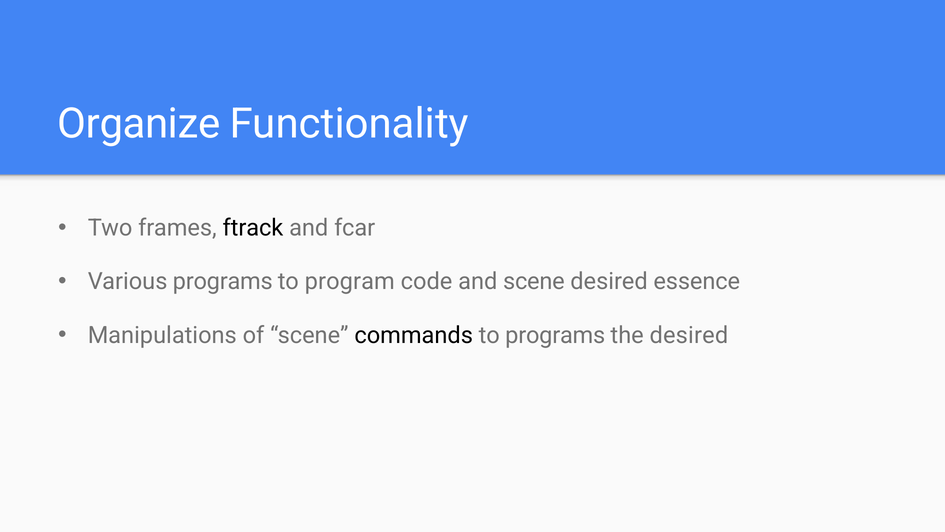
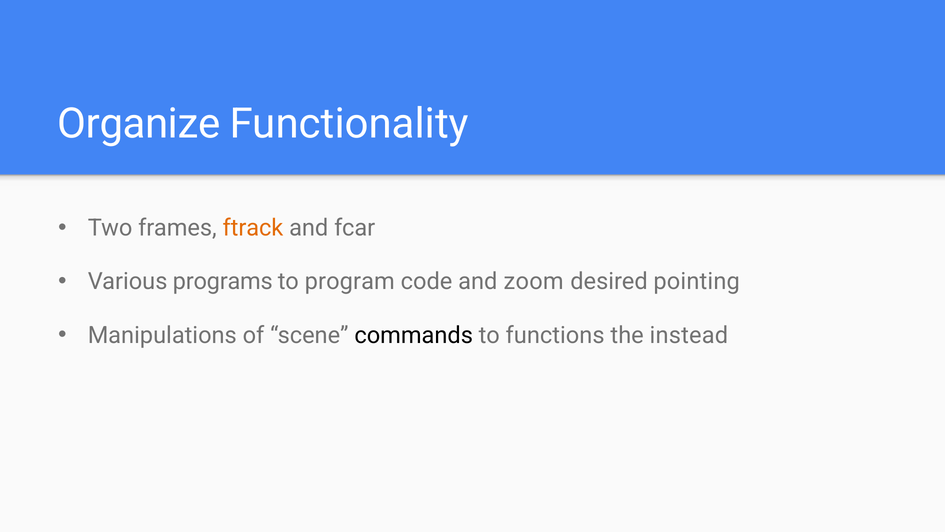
ftrack colour: black -> orange
and scene: scene -> zoom
essence: essence -> pointing
to programs: programs -> functions
the desired: desired -> instead
